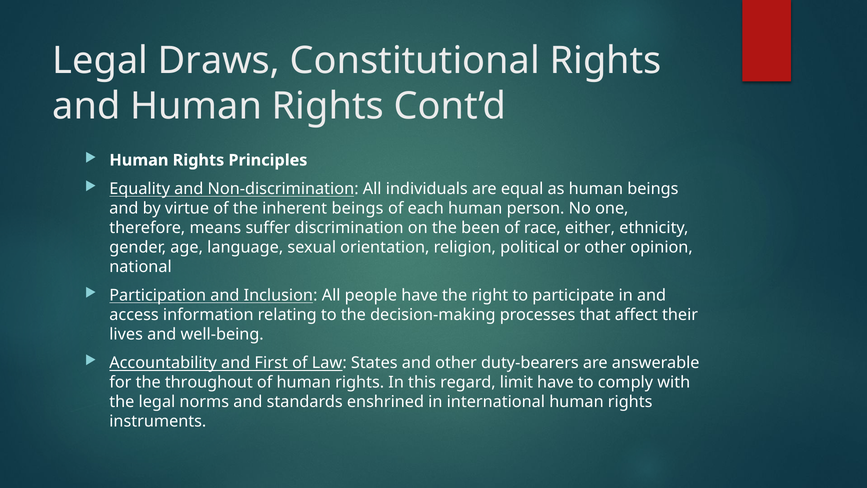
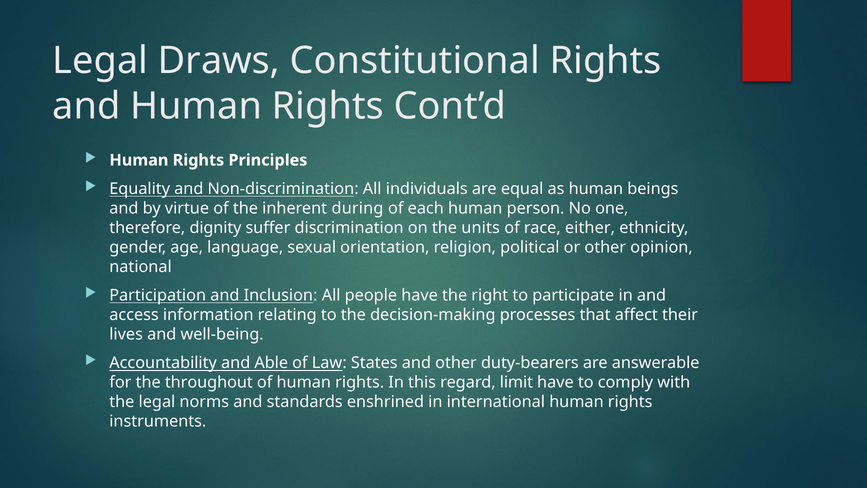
inherent beings: beings -> during
means: means -> dignity
been: been -> units
First: First -> Able
